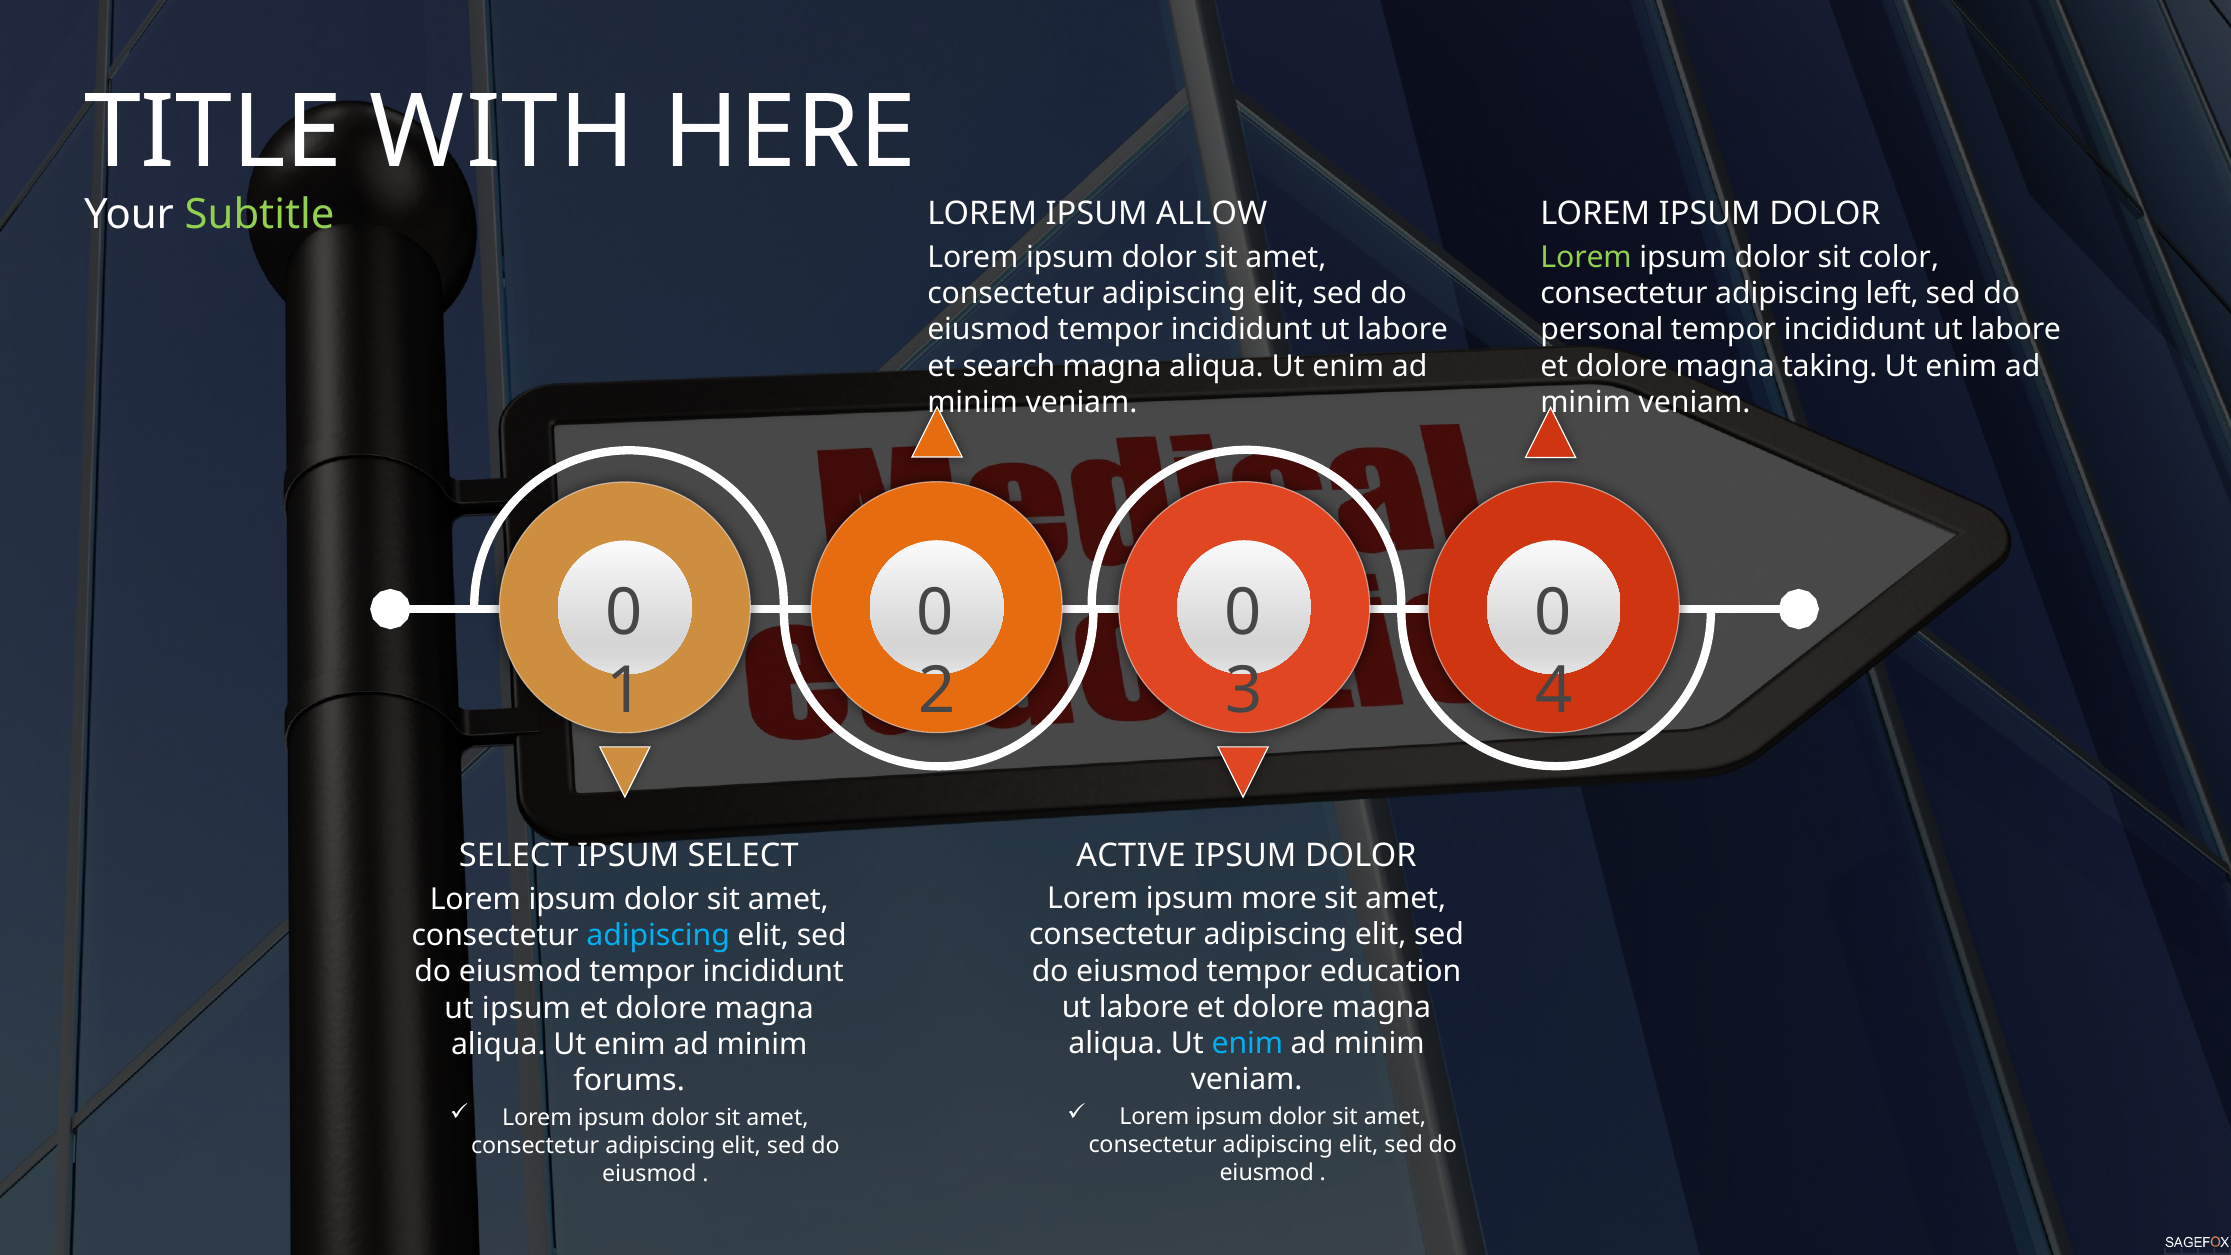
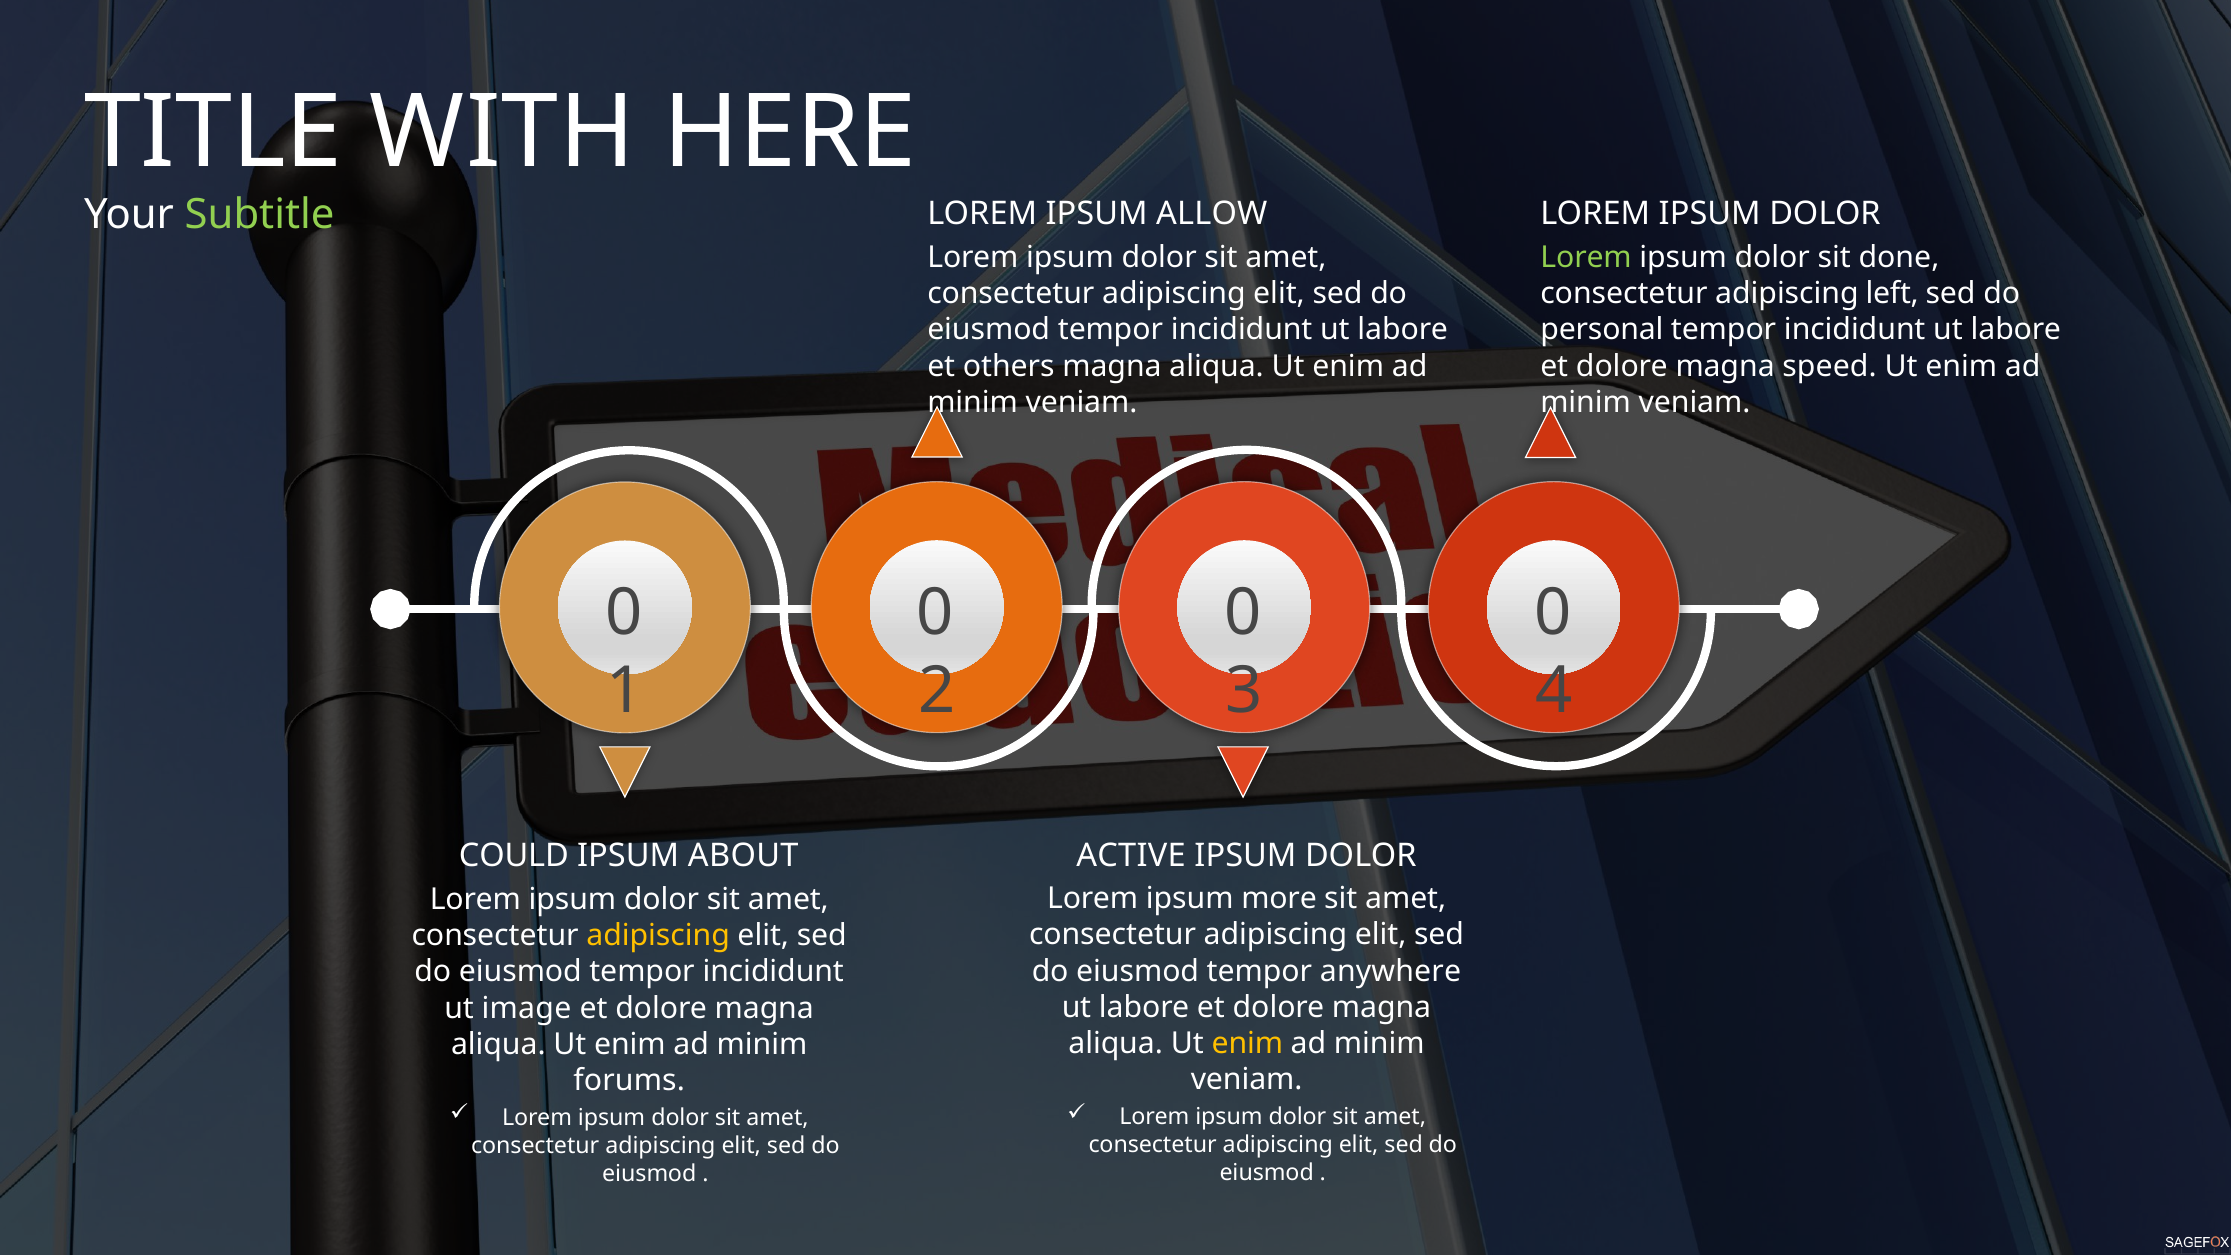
color: color -> done
search: search -> others
taking: taking -> speed
SELECT at (514, 856): SELECT -> COULD
IPSUM SELECT: SELECT -> ABOUT
adipiscing at (658, 935) colour: light blue -> yellow
education: education -> anywhere
ut ipsum: ipsum -> image
enim at (1247, 1044) colour: light blue -> yellow
